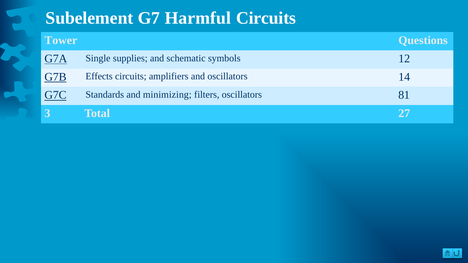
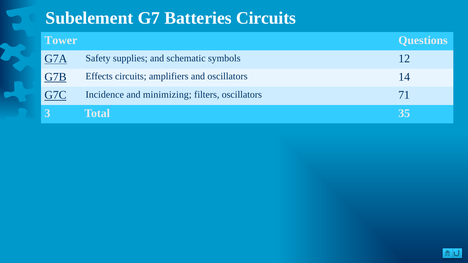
Harmful: Harmful -> Batteries
Single: Single -> Safety
Standards: Standards -> Incidence
81: 81 -> 71
27: 27 -> 35
